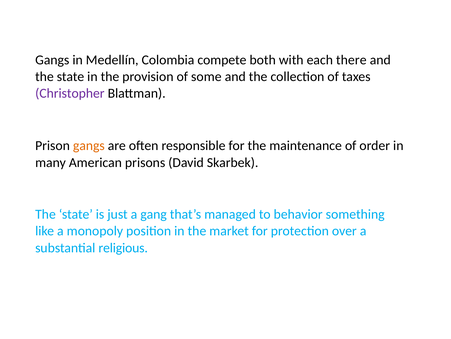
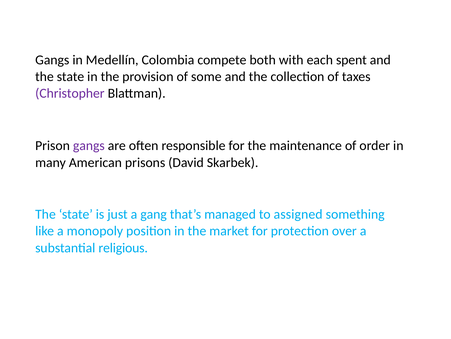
there: there -> spent
gangs at (89, 146) colour: orange -> purple
behavior: behavior -> assigned
